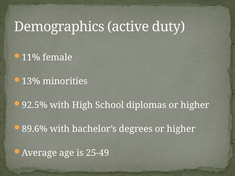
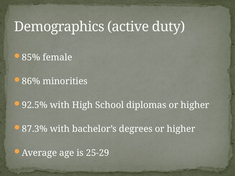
11%: 11% -> 85%
13%: 13% -> 86%
89.6%: 89.6% -> 87.3%
25-49: 25-49 -> 25-29
